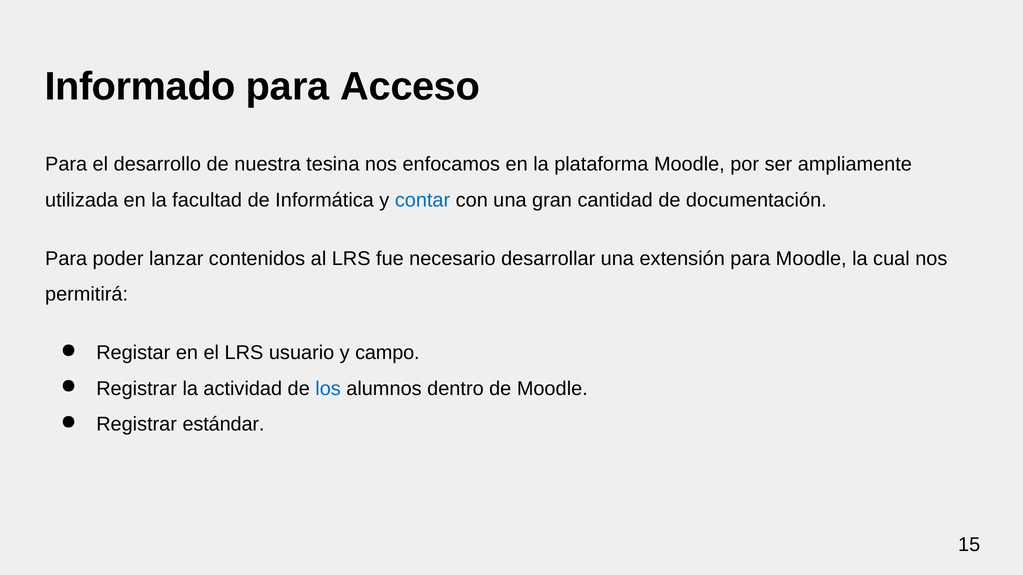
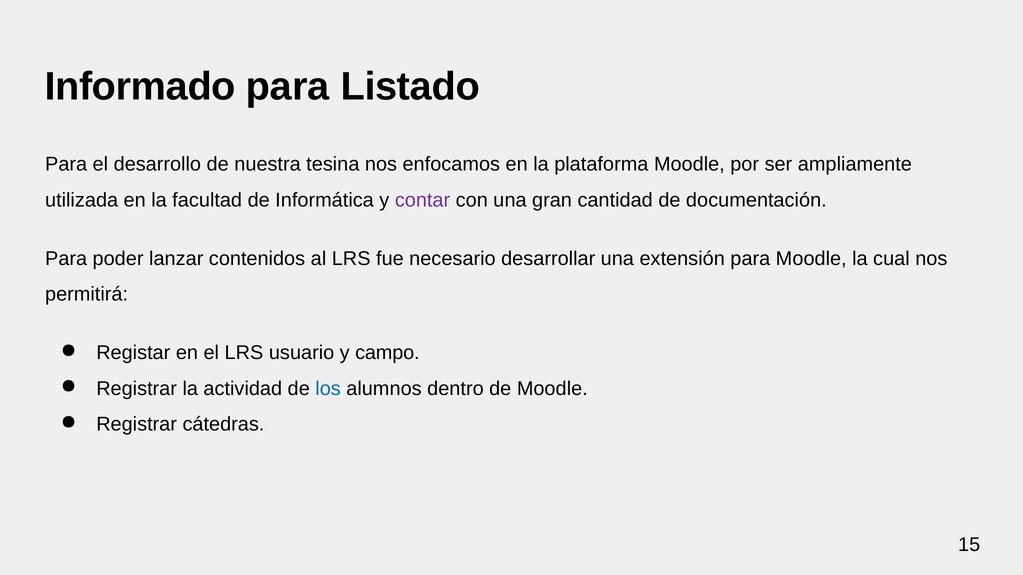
Acceso: Acceso -> Listado
contar colour: blue -> purple
estándar: estándar -> cátedras
